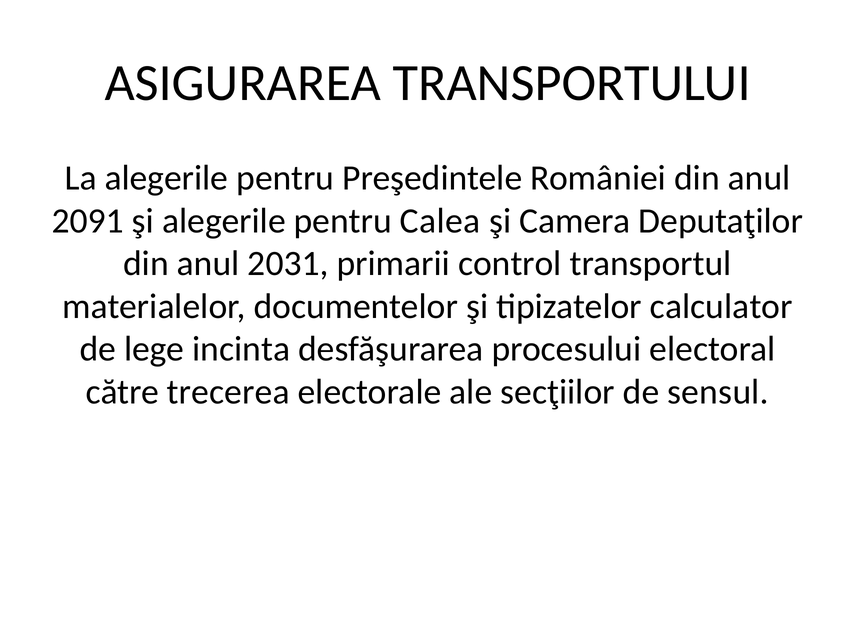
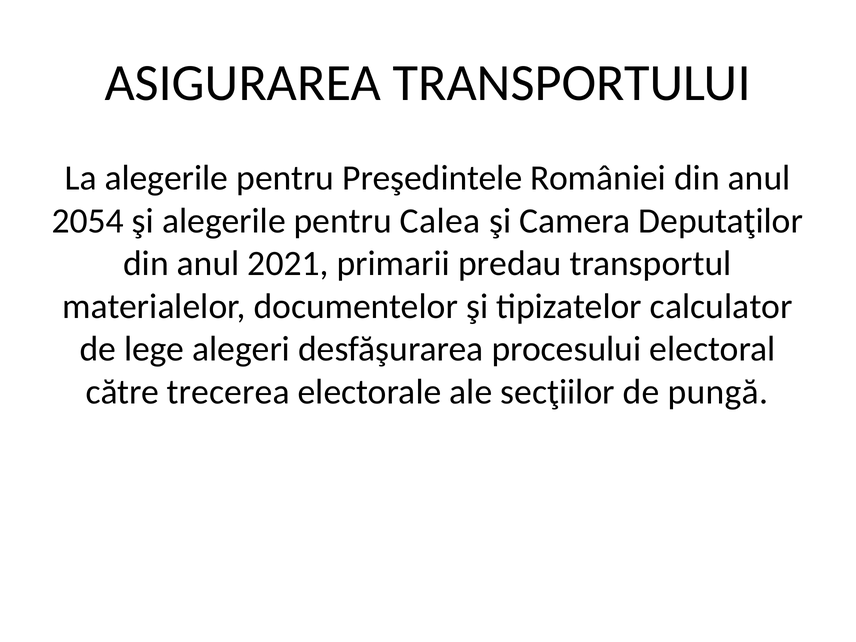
2091: 2091 -> 2054
2031: 2031 -> 2021
control: control -> predau
incinta: incinta -> alegeri
sensul: sensul -> pungă
